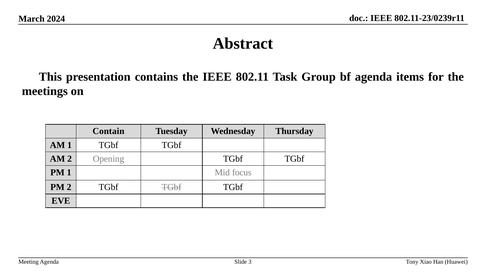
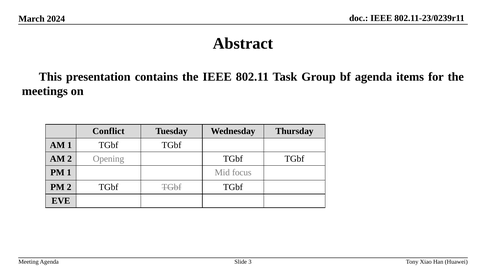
Contain: Contain -> Conflict
